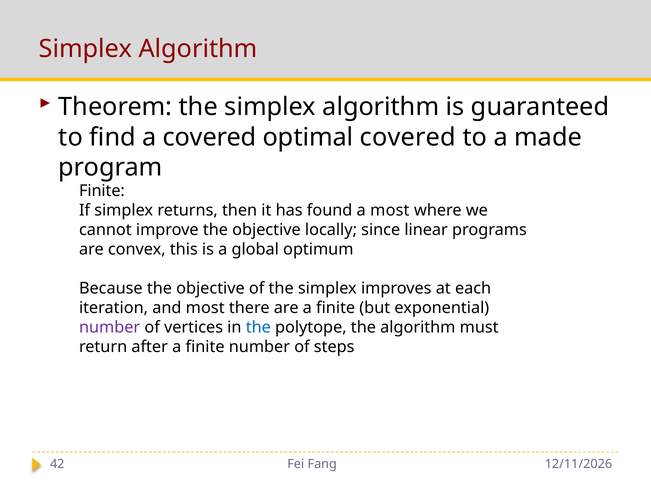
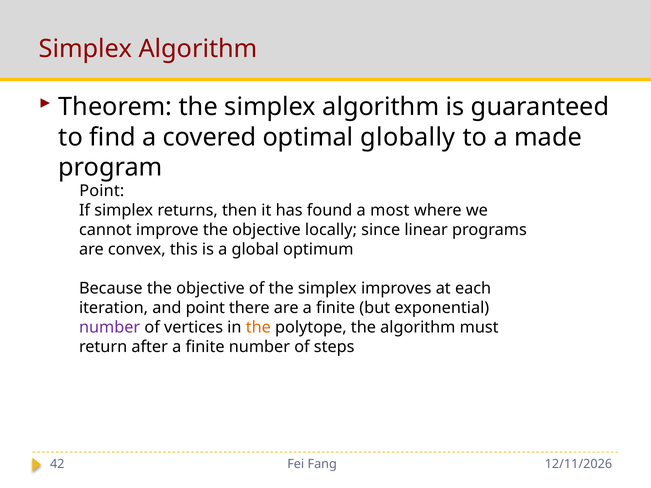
optimal covered: covered -> globally
Finite at (102, 191): Finite -> Point
and most: most -> point
the at (258, 328) colour: blue -> orange
